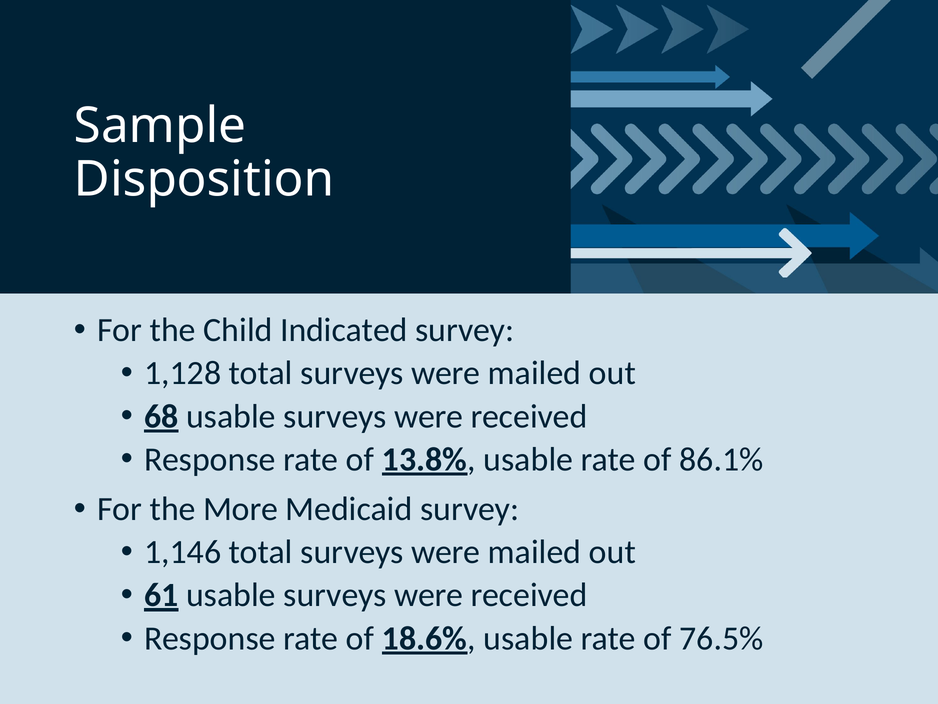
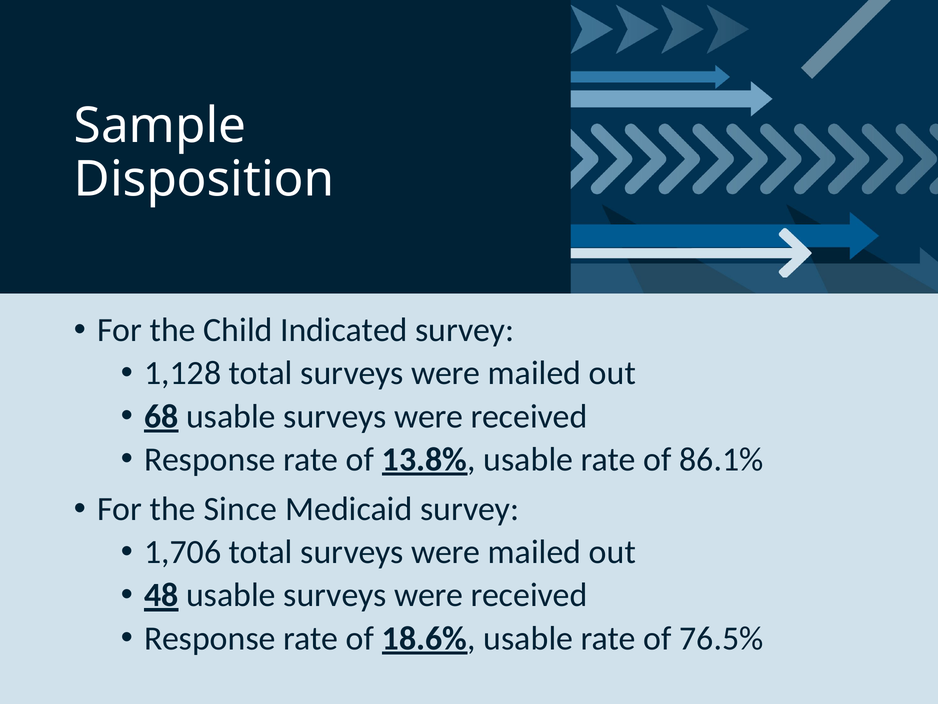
More: More -> Since
1,146: 1,146 -> 1,706
61: 61 -> 48
